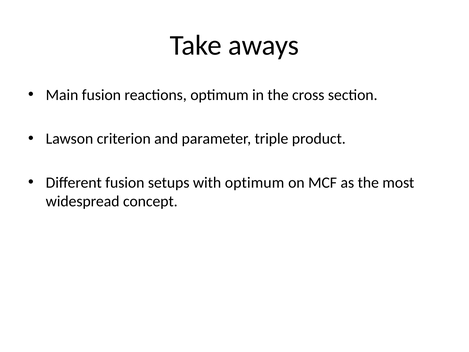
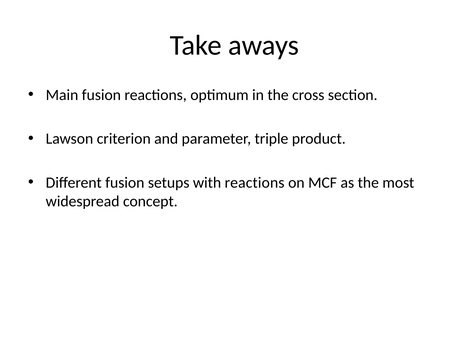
with optimum: optimum -> reactions
